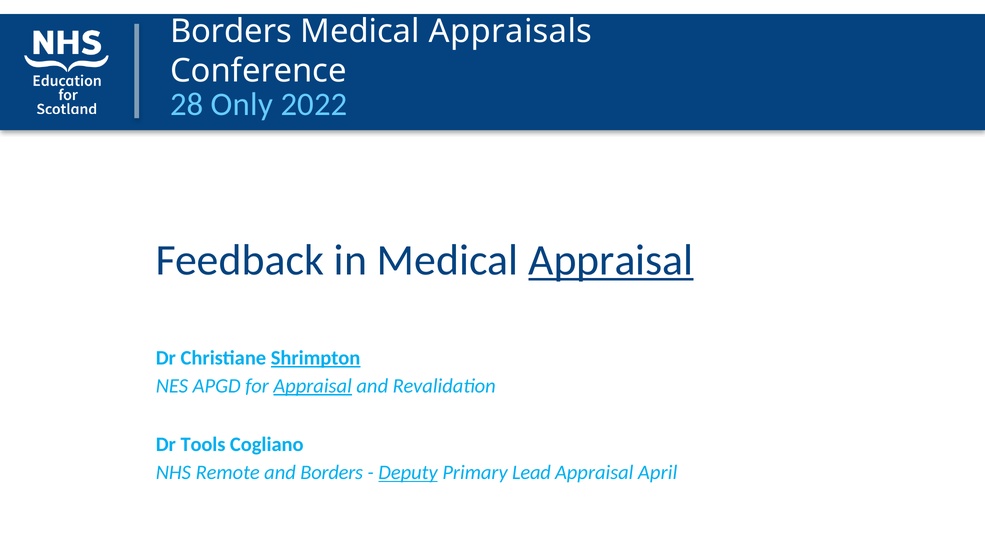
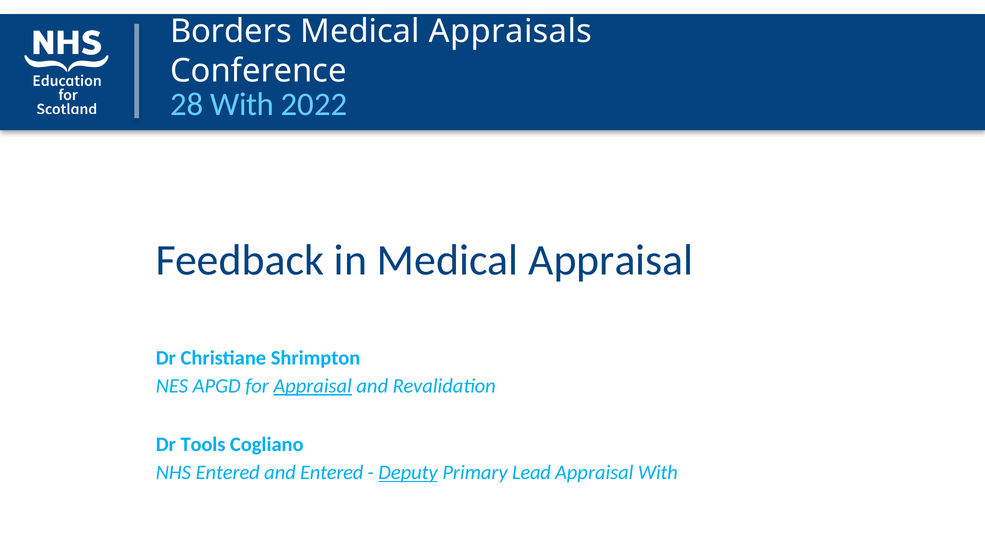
28 Only: Only -> With
Appraisal at (611, 260) underline: present -> none
Shrimpton underline: present -> none
NHS Remote: Remote -> Entered
and Borders: Borders -> Entered
Appraisal April: April -> With
